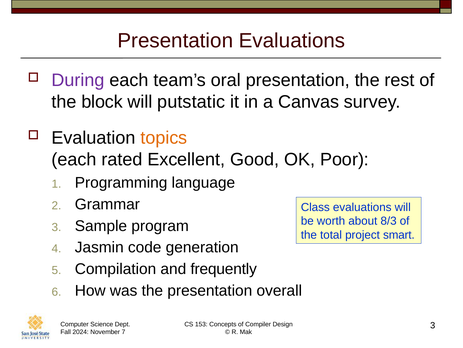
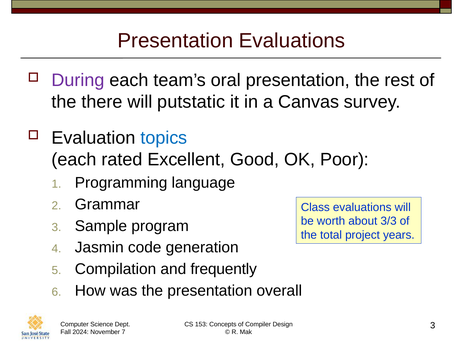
block: block -> there
topics colour: orange -> blue
8/3: 8/3 -> 3/3
smart: smart -> years
